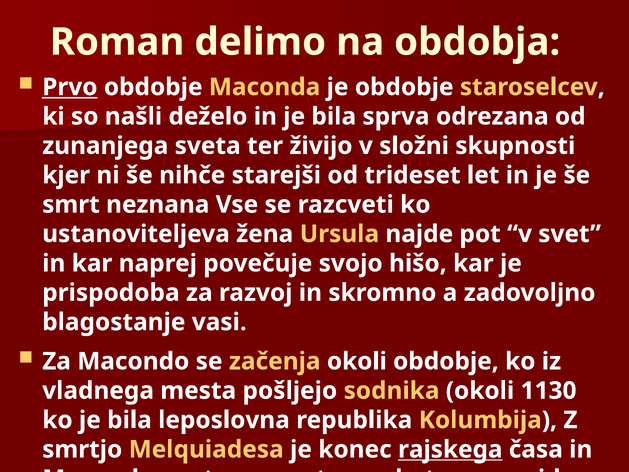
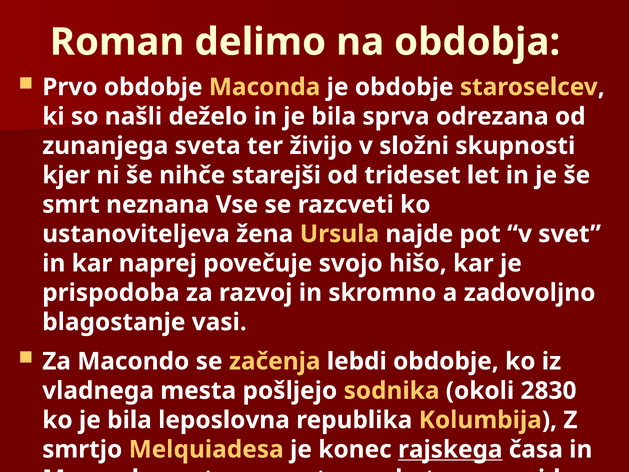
Prvo underline: present -> none
začenja okoli: okoli -> lebdi
1130: 1130 -> 2830
